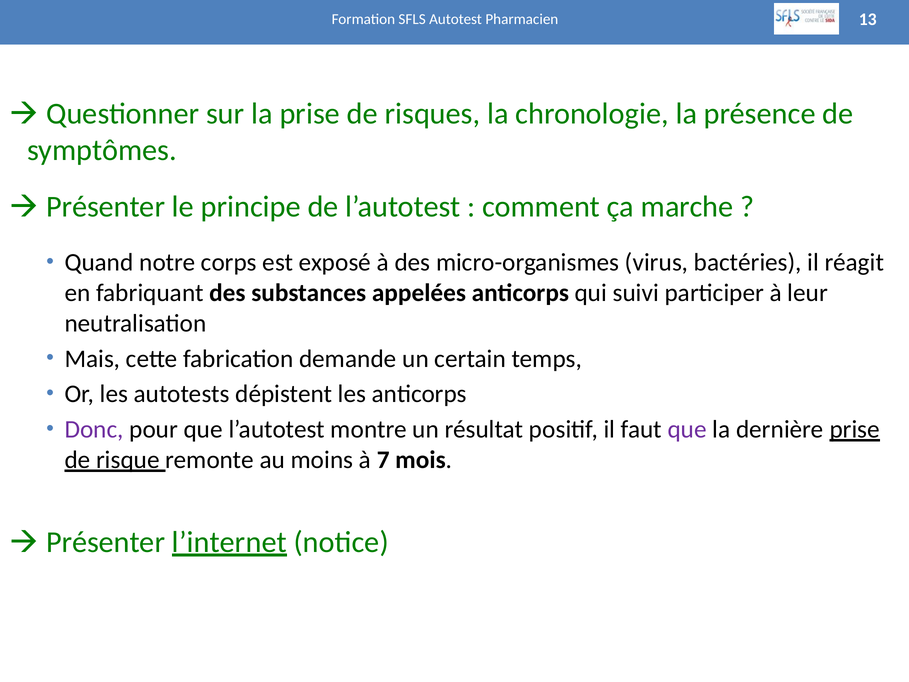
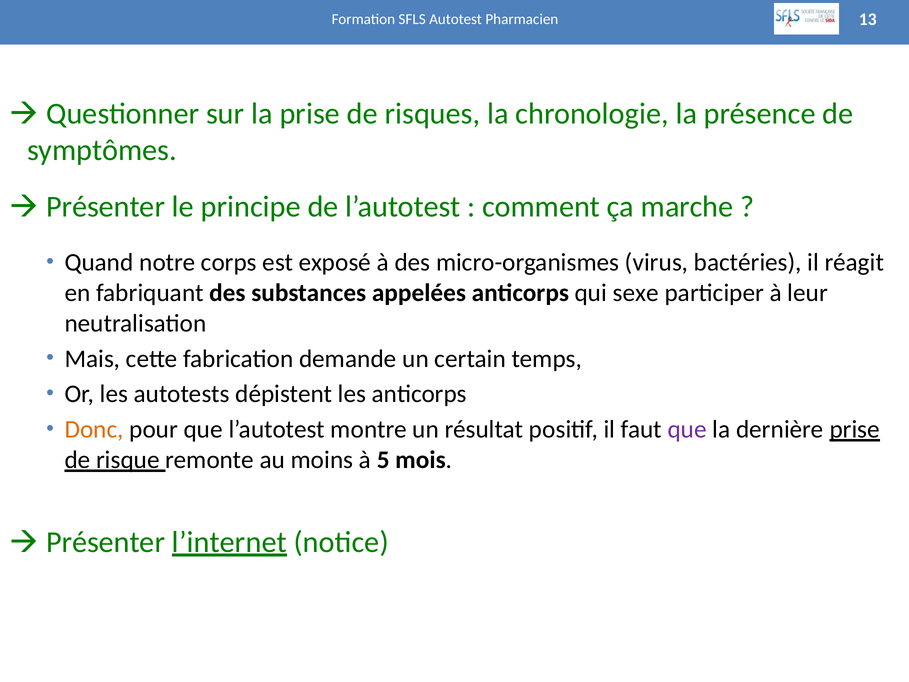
suivi: suivi -> sexe
Donc colour: purple -> orange
7: 7 -> 5
